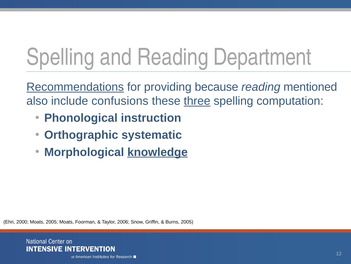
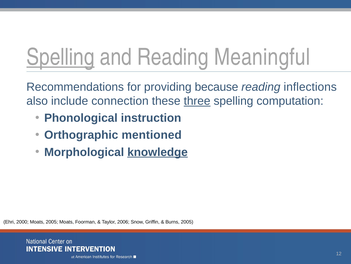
Spelling at (60, 57) underline: none -> present
Department: Department -> Meaningful
Recommendations underline: present -> none
mentioned: mentioned -> inflections
confusions: confusions -> connection
systematic: systematic -> mentioned
